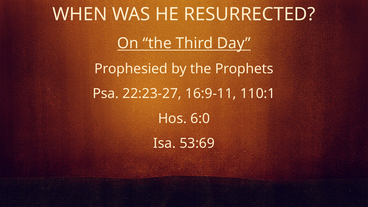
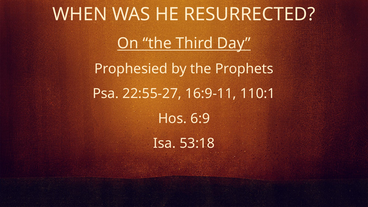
22:23-27: 22:23-27 -> 22:55-27
6:0: 6:0 -> 6:9
53:69: 53:69 -> 53:18
